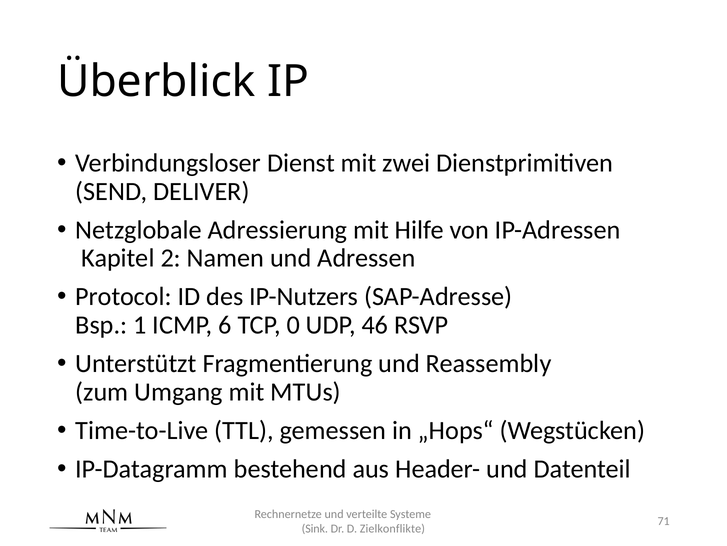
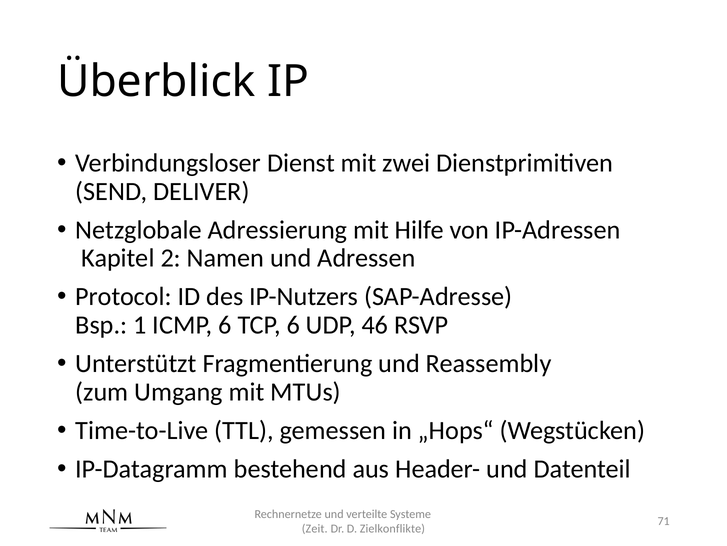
TCP 0: 0 -> 6
Sink: Sink -> Zeit
